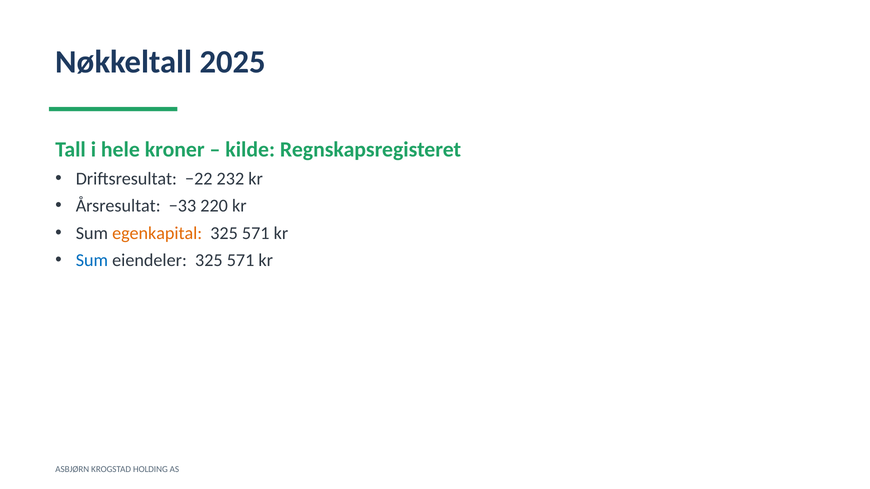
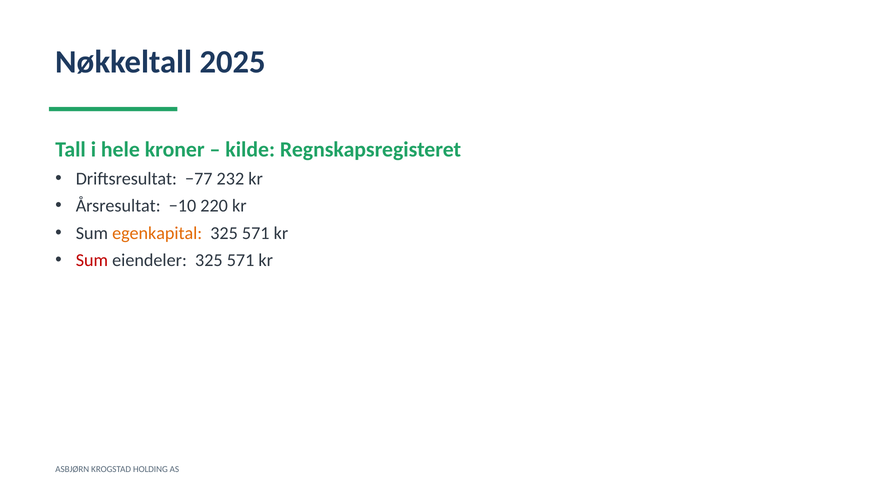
−22: −22 -> −77
−33: −33 -> −10
Sum at (92, 261) colour: blue -> red
